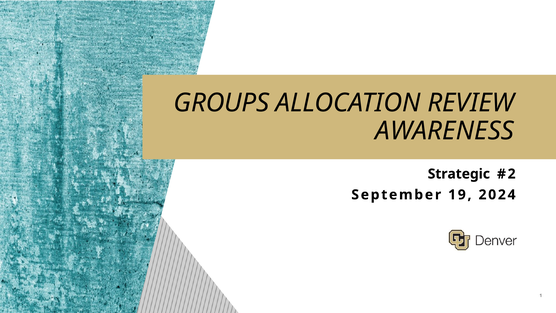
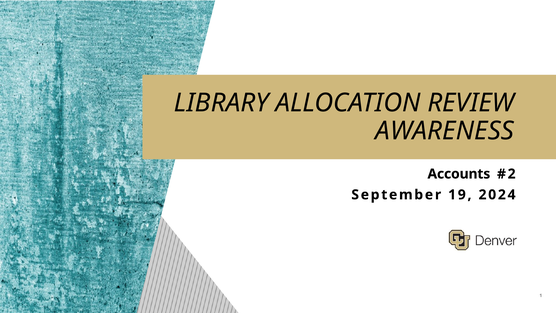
GROUPS: GROUPS -> LIBRARY
Strategic: Strategic -> Accounts
